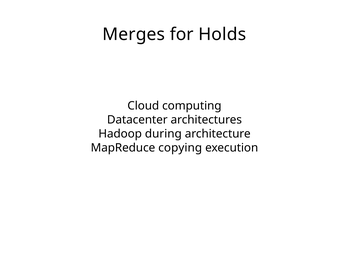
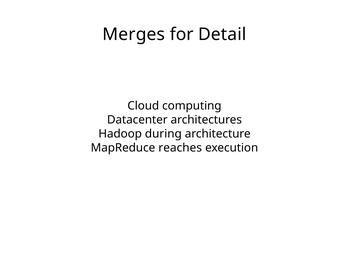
Holds: Holds -> Detail
copying: copying -> reaches
